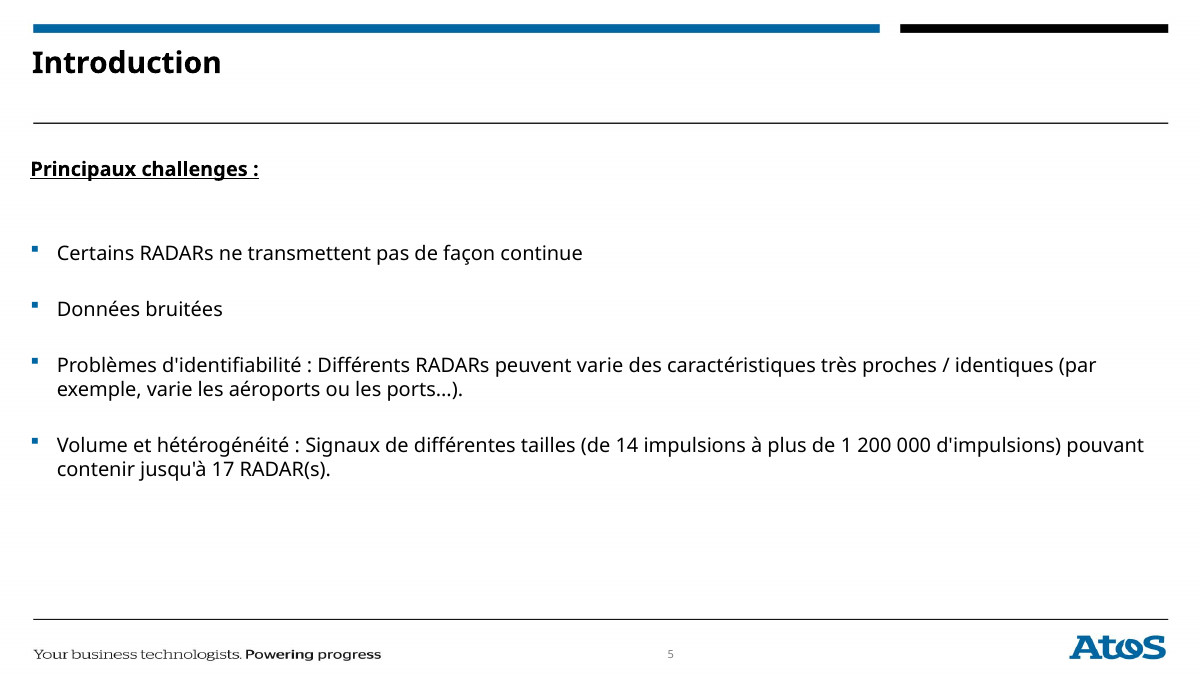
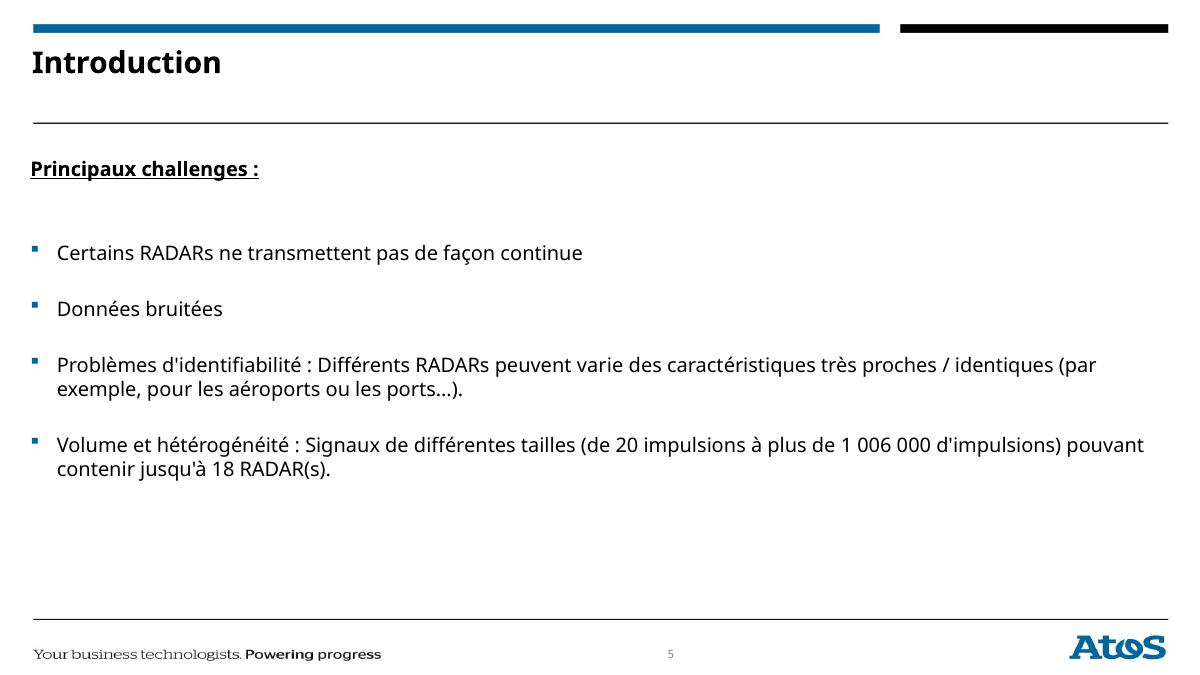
exemple varie: varie -> pour
14: 14 -> 20
200: 200 -> 006
17: 17 -> 18
